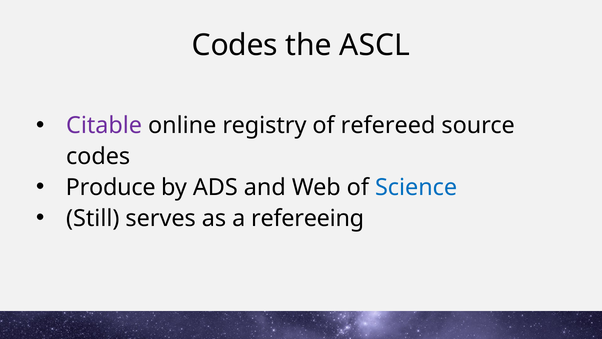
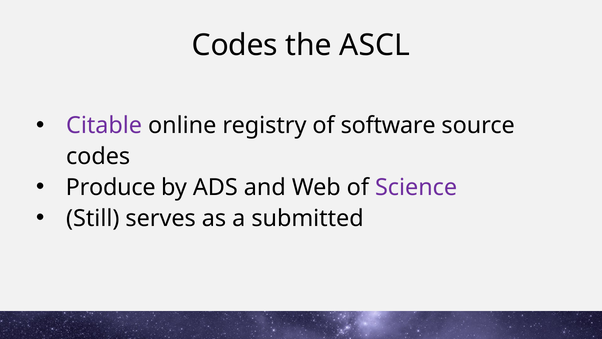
refereed: refereed -> software
Science colour: blue -> purple
refereeing: refereeing -> submitted
